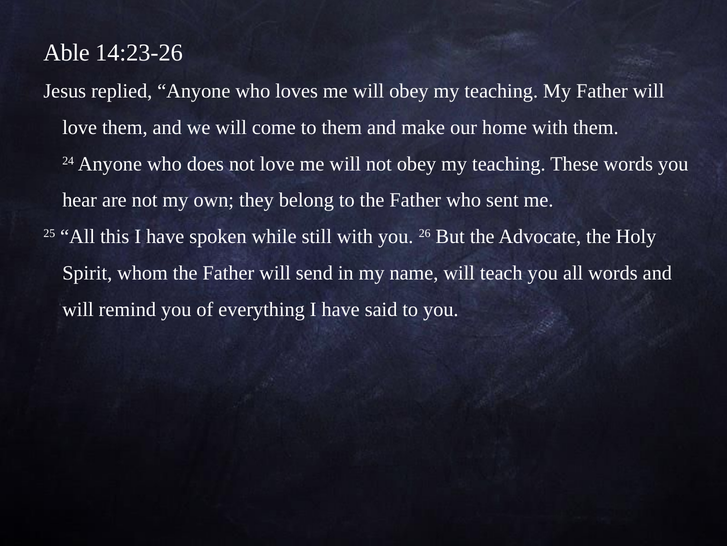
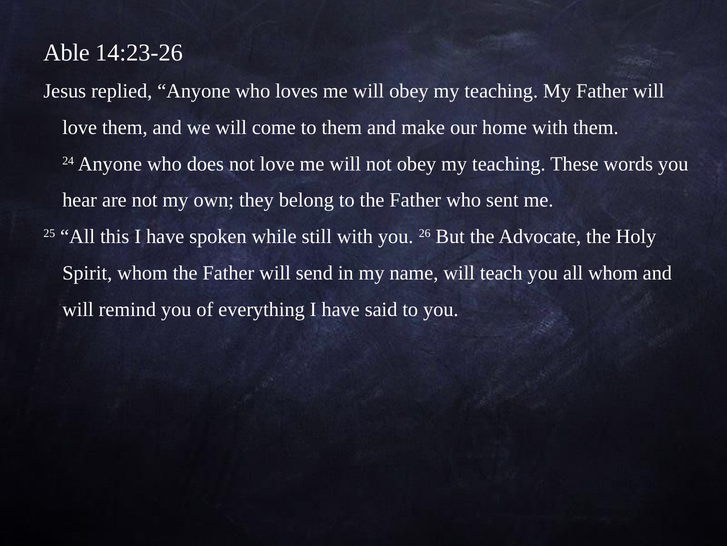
all words: words -> whom
